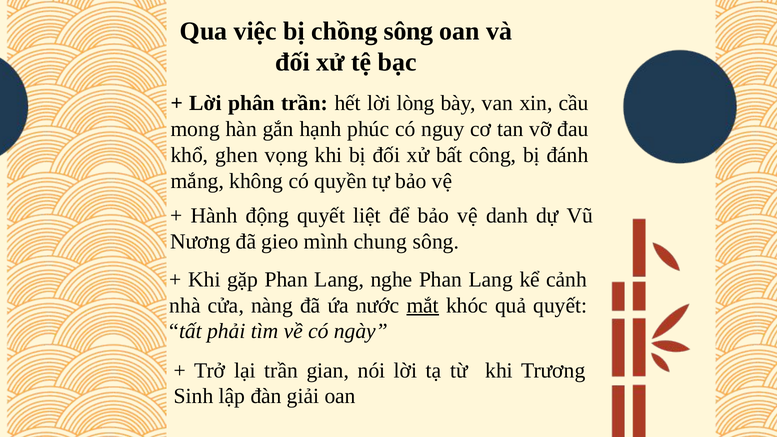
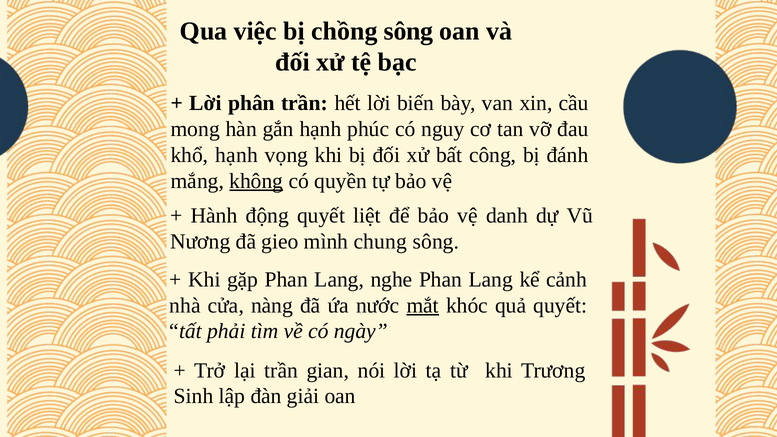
lòng: lòng -> biến
khổ ghen: ghen -> hạnh
không underline: none -> present
